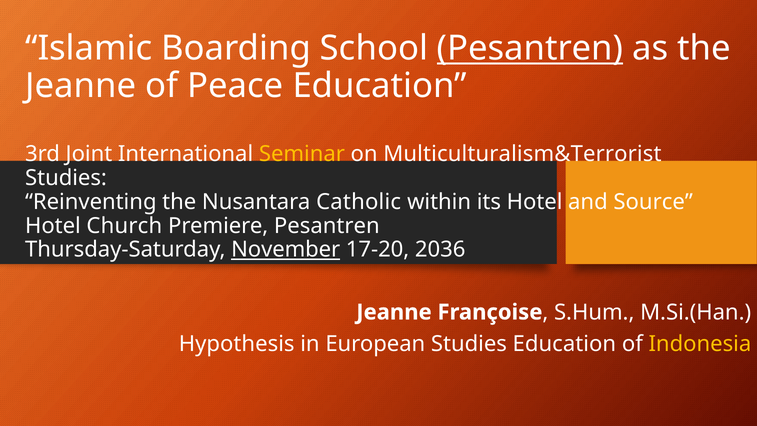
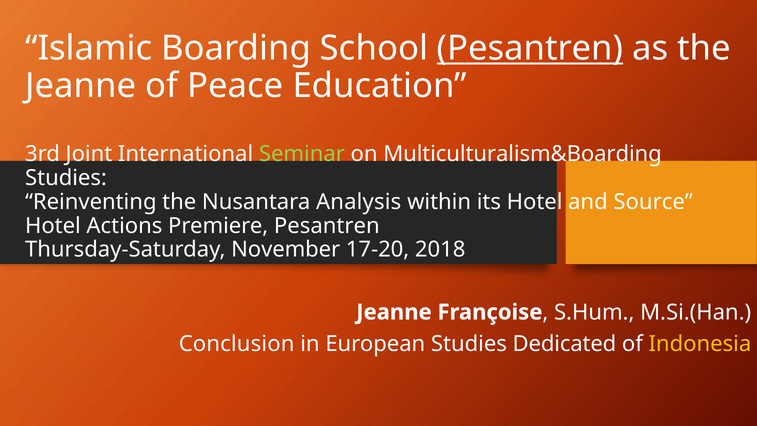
Seminar colour: yellow -> light green
Multiculturalism&Terrorist: Multiculturalism&Terrorist -> Multiculturalism&Boarding
Catholic: Catholic -> Analysis
Church: Church -> Actions
November underline: present -> none
2036: 2036 -> 2018
Hypothesis: Hypothesis -> Conclusion
Studies Education: Education -> Dedicated
